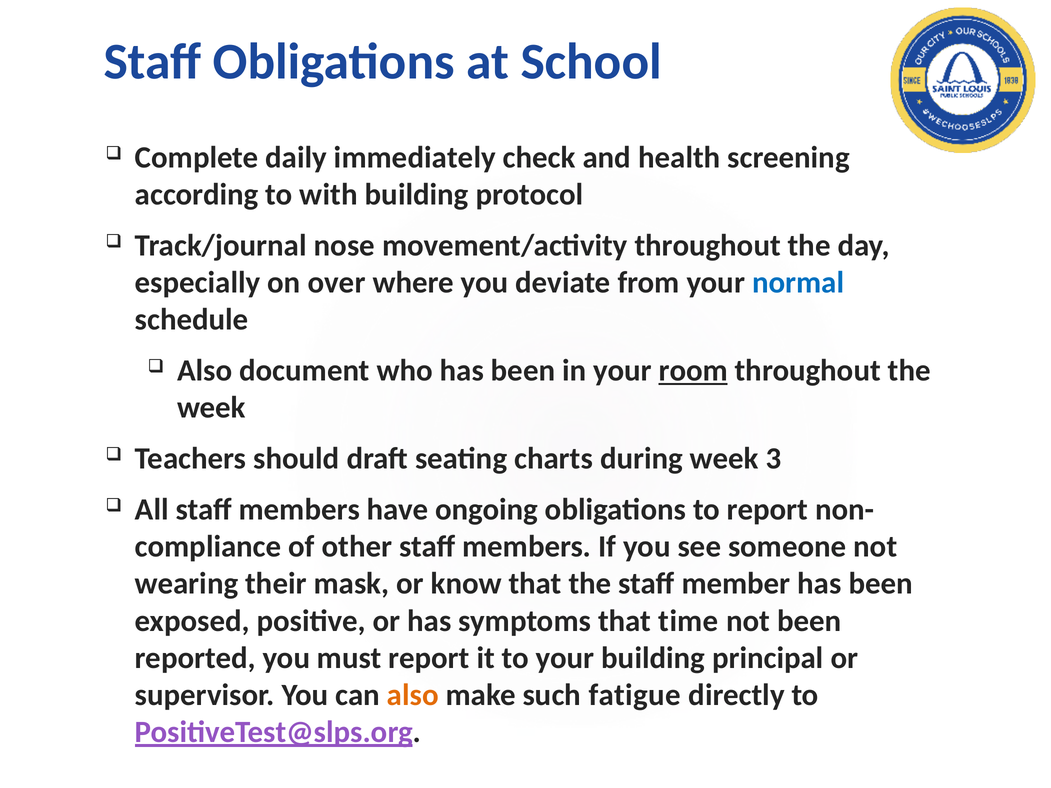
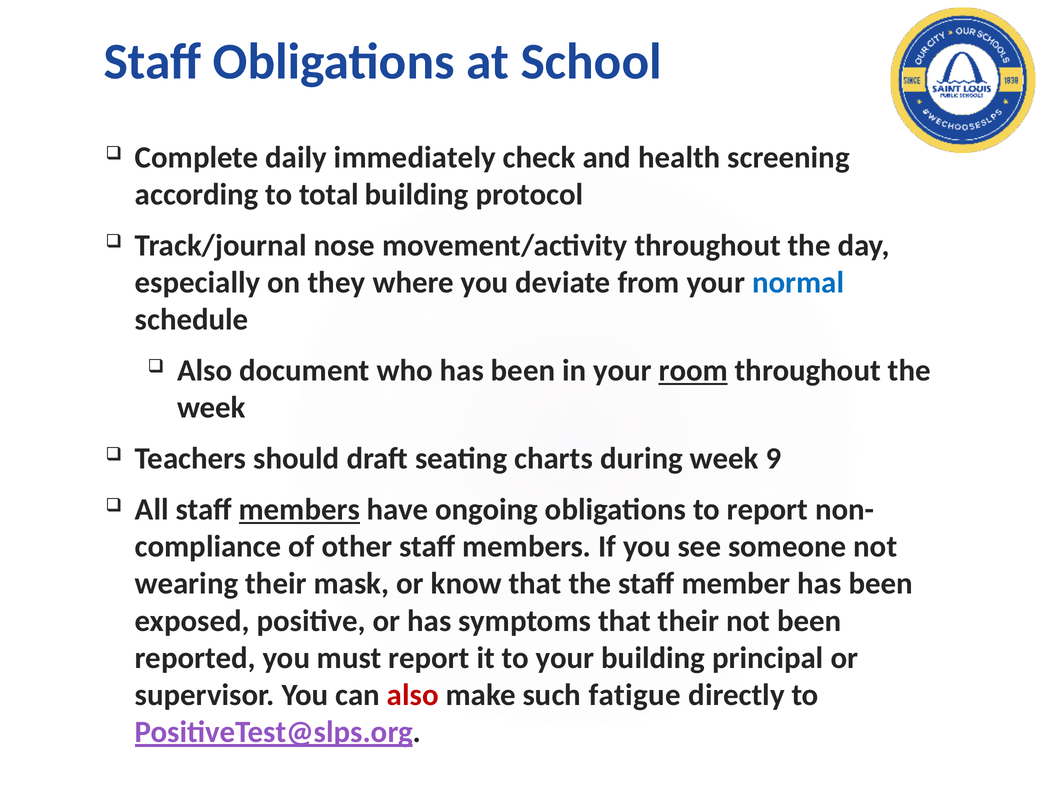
with: with -> total
over: over -> they
3: 3 -> 9
members at (299, 510) underline: none -> present
that time: time -> their
also at (413, 695) colour: orange -> red
